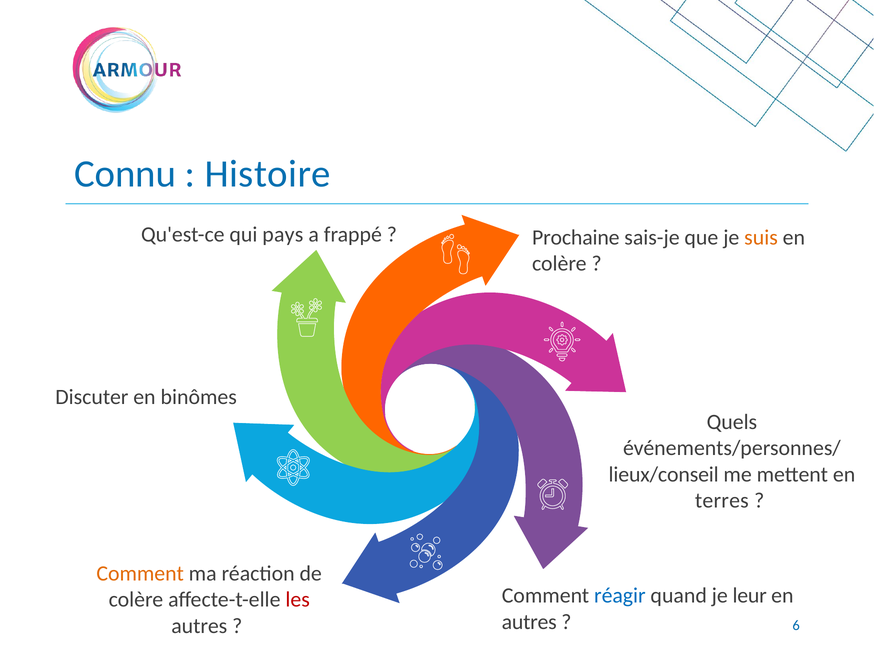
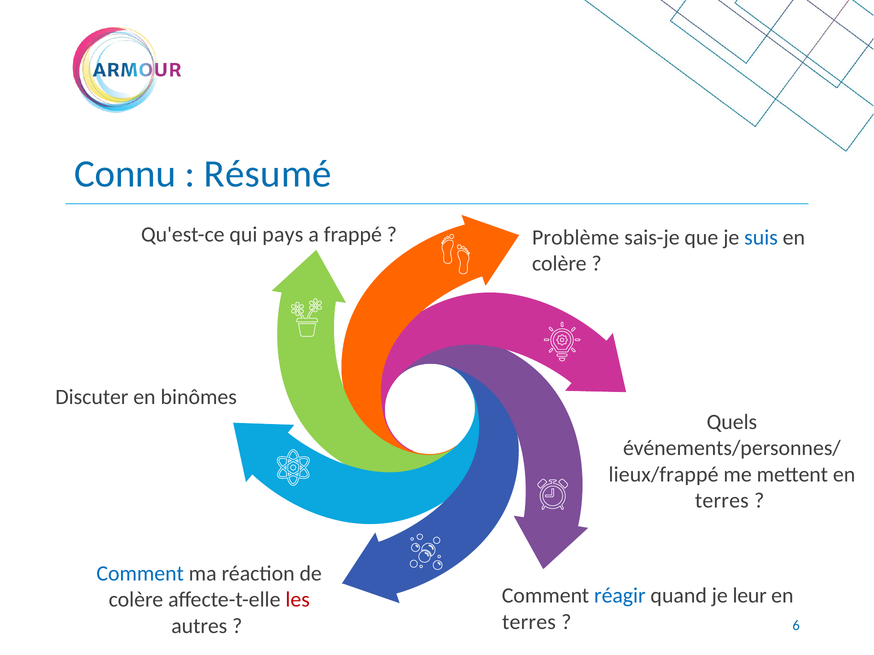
Histoire: Histoire -> Résumé
Prochaine: Prochaine -> Problème
suis colour: orange -> blue
lieux/conseil: lieux/conseil -> lieux/frappé
Comment at (140, 574) colour: orange -> blue
autres at (529, 622): autres -> terres
